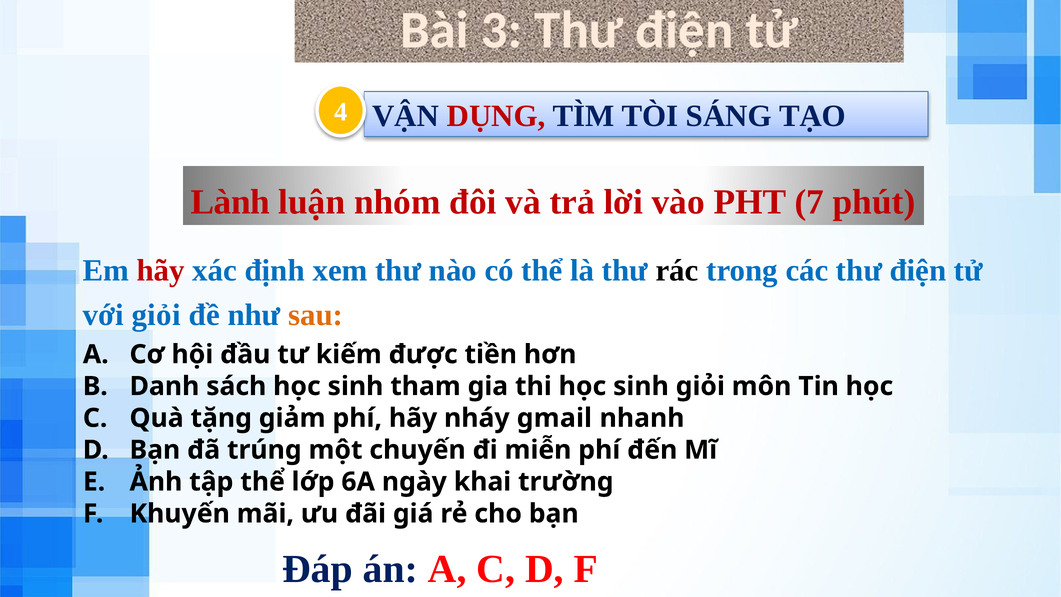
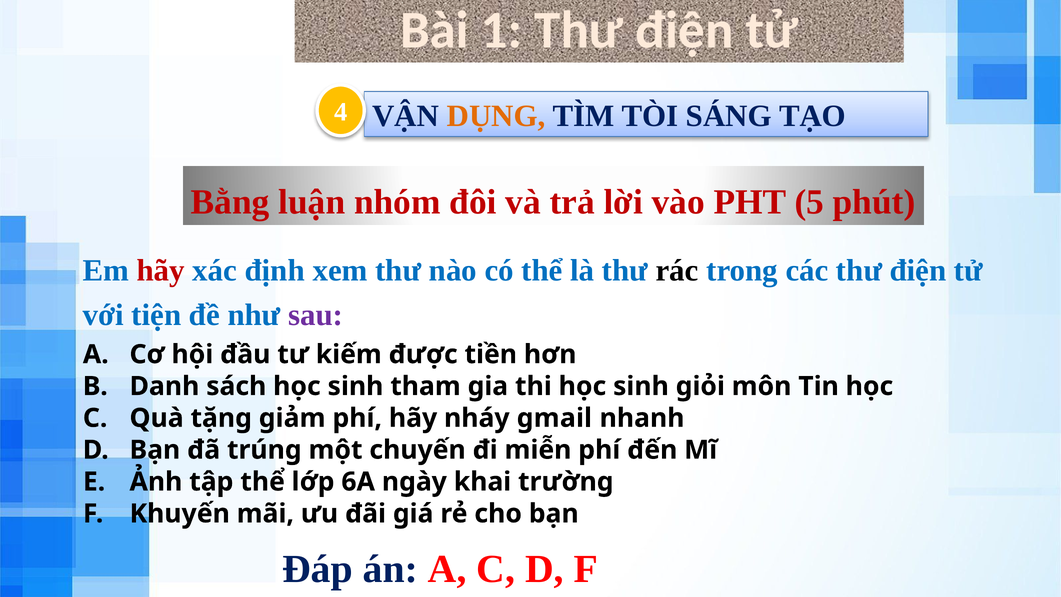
3: 3 -> 1
DỤNG colour: red -> orange
Lành: Lành -> Bằng
7: 7 -> 5
với giỏi: giỏi -> tiện
sau colour: orange -> purple
